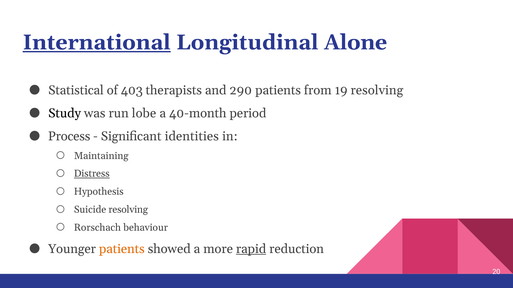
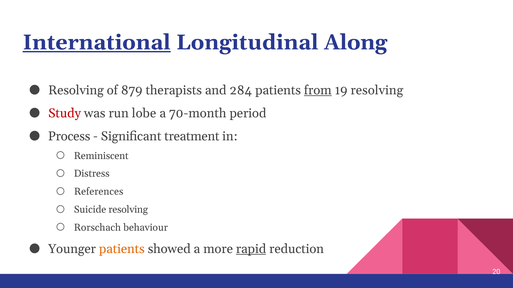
Alone: Alone -> Along
Statistical at (76, 90): Statistical -> Resolving
403: 403 -> 879
290: 290 -> 284
from underline: none -> present
Study colour: black -> red
40-month: 40-month -> 70-month
identities: identities -> treatment
Maintaining: Maintaining -> Reminiscent
Distress underline: present -> none
Hypothesis: Hypothesis -> References
